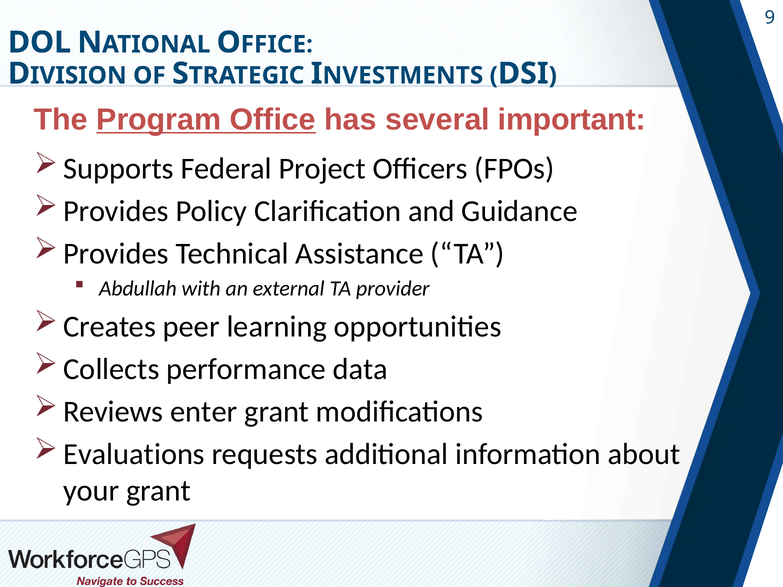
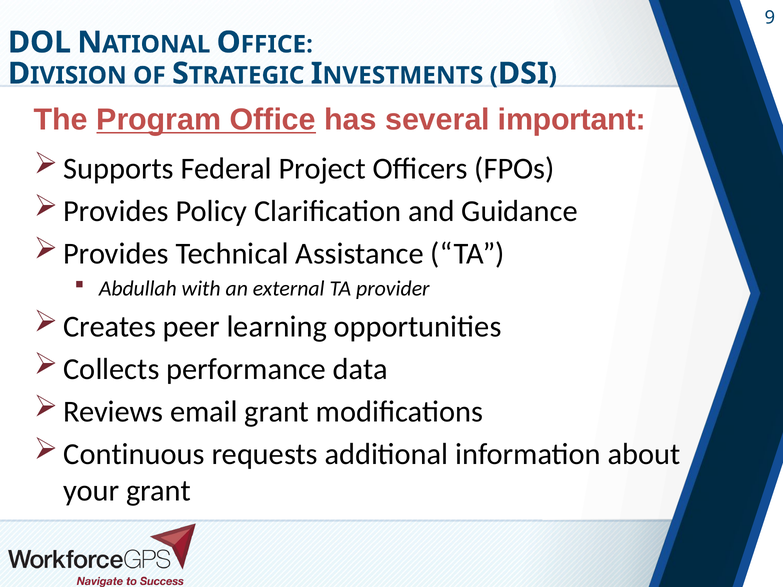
enter: enter -> email
Evaluations: Evaluations -> Continuous
